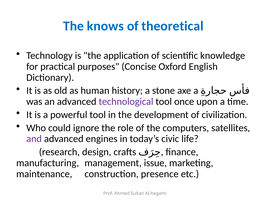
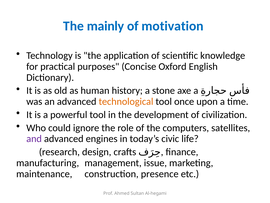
knows: knows -> mainly
theoretical: theoretical -> motivation
technological colour: purple -> orange
